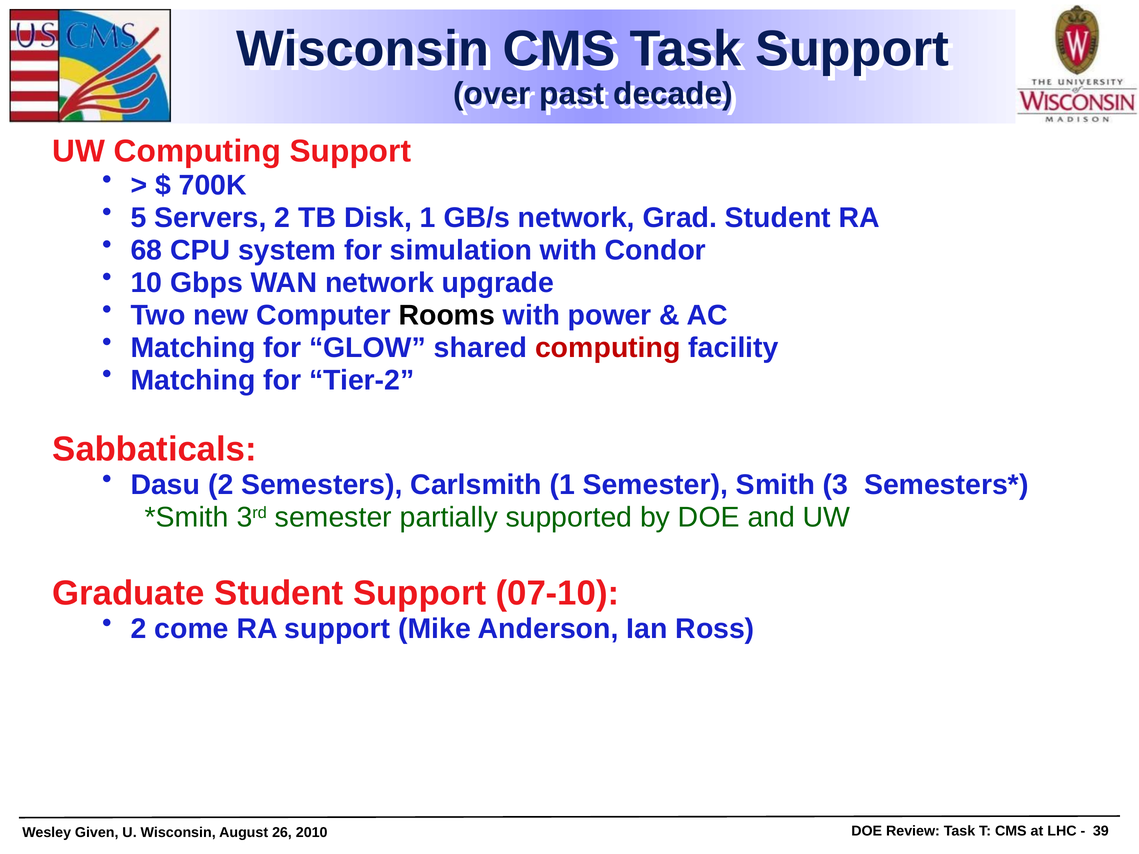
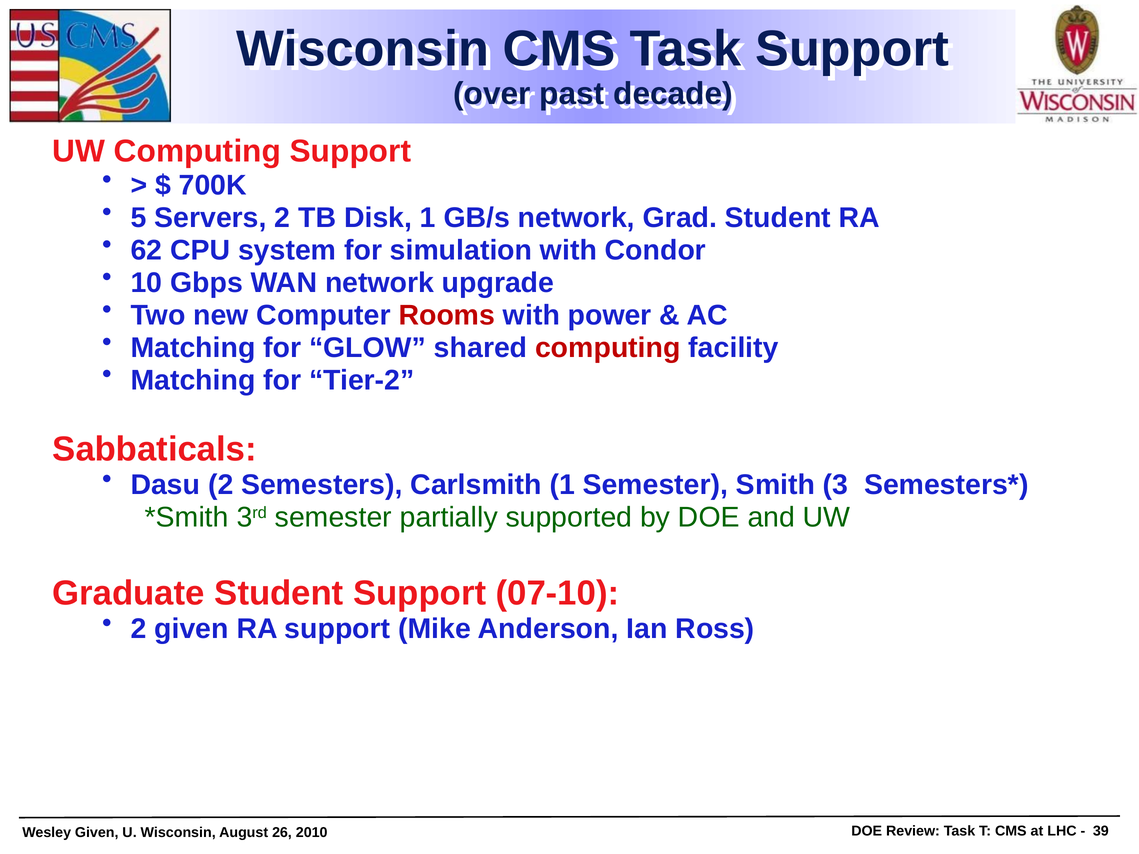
68: 68 -> 62
Rooms colour: black -> red
2 come: come -> given
